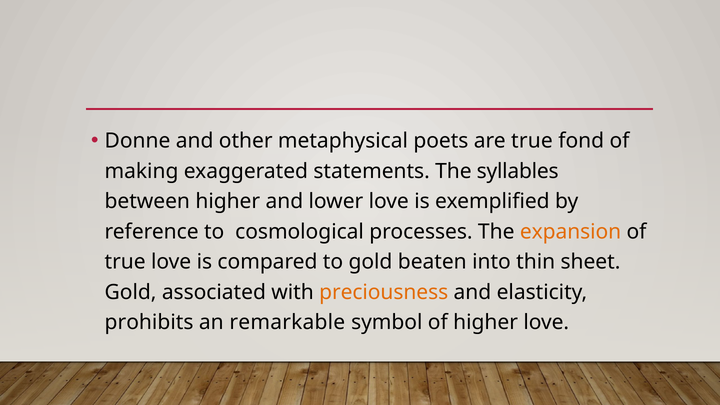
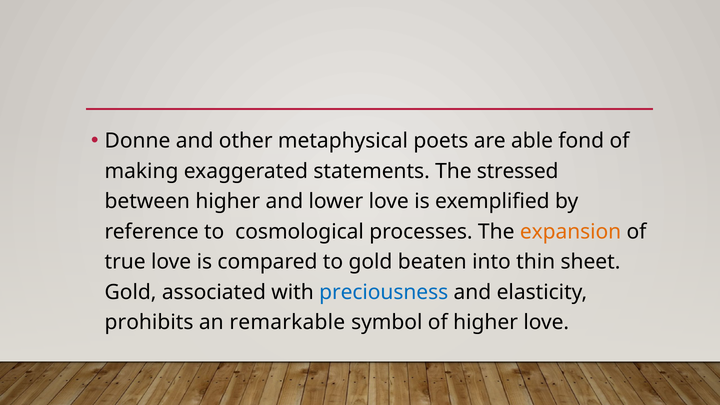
are true: true -> able
syllables: syllables -> stressed
preciousness colour: orange -> blue
